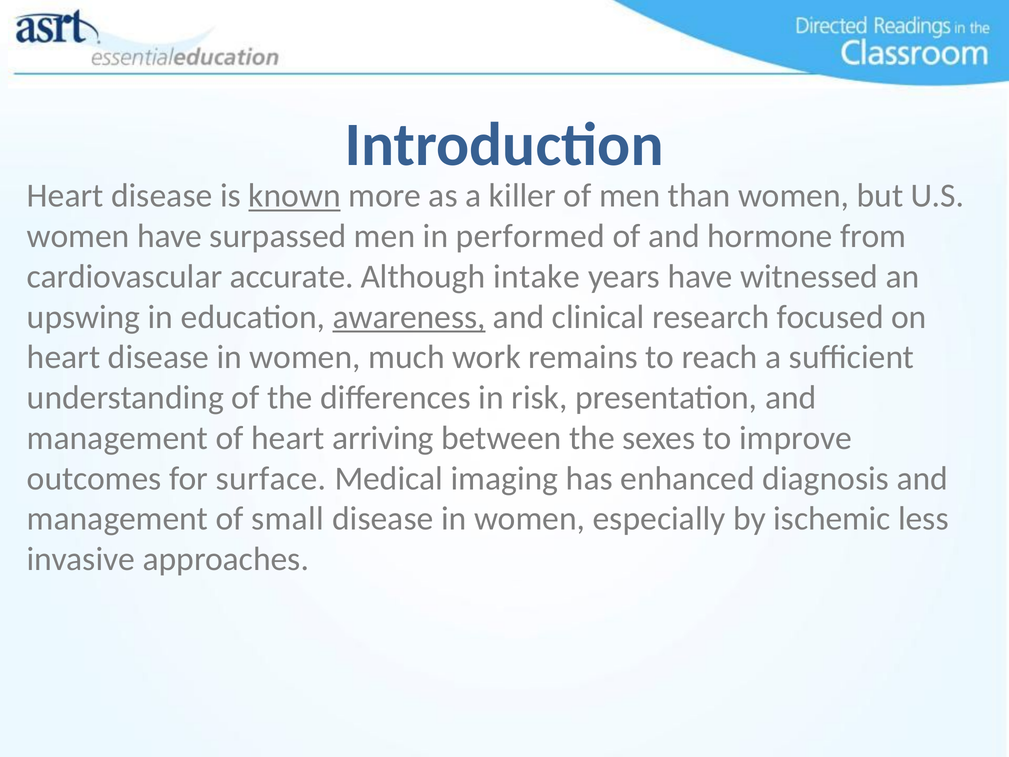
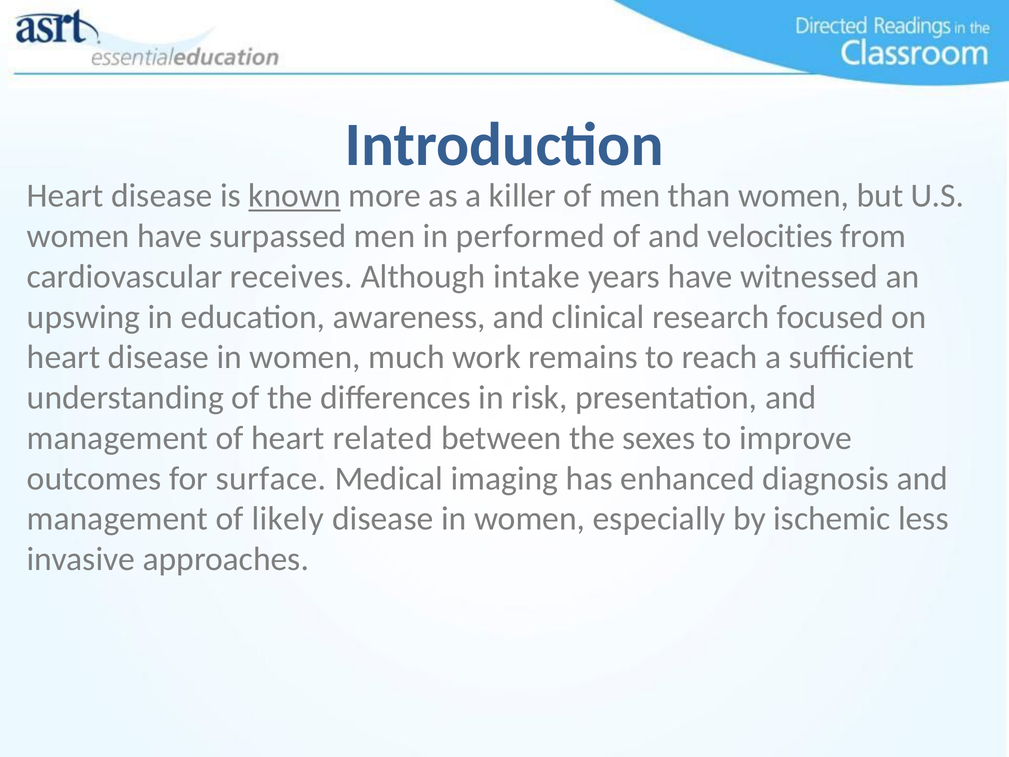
hormone: hormone -> velocities
accurate: accurate -> receives
awareness underline: present -> none
arriving: arriving -> related
small: small -> likely
